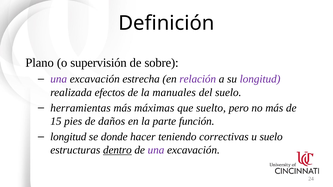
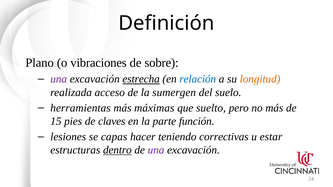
supervisión: supervisión -> vibraciones
estrecha underline: none -> present
relación colour: purple -> blue
longitud at (260, 79) colour: purple -> orange
efectos: efectos -> acceso
manuales: manuales -> sumergen
daños: daños -> claves
longitud at (68, 137): longitud -> lesiones
donde: donde -> capas
u suelo: suelo -> estar
